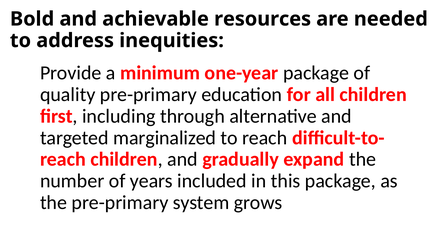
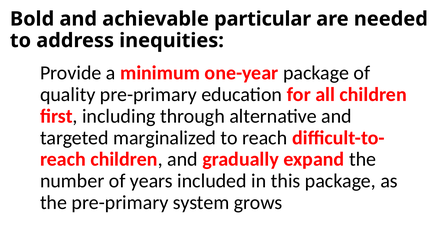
resources: resources -> particular
